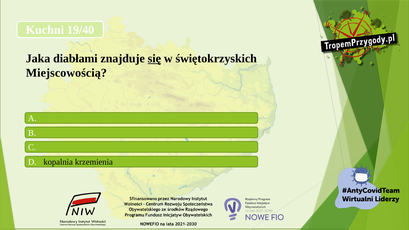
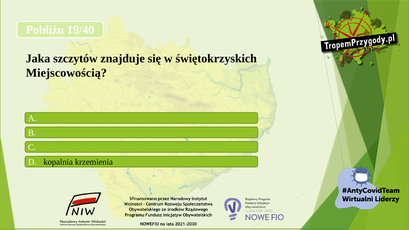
Kuchni: Kuchni -> Pobliżu
diabłami: diabłami -> szczytów
się underline: present -> none
